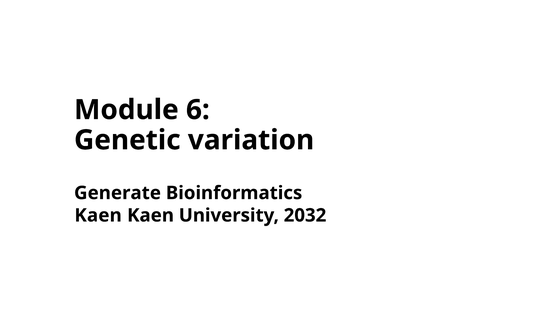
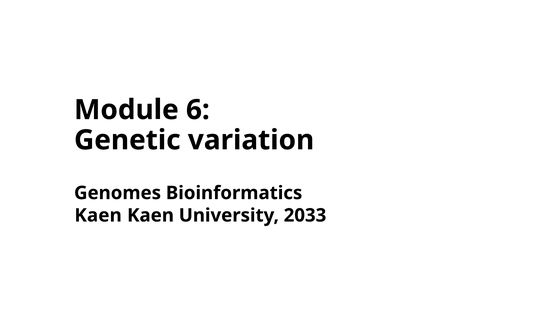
Generate: Generate -> Genomes
2032: 2032 -> 2033
